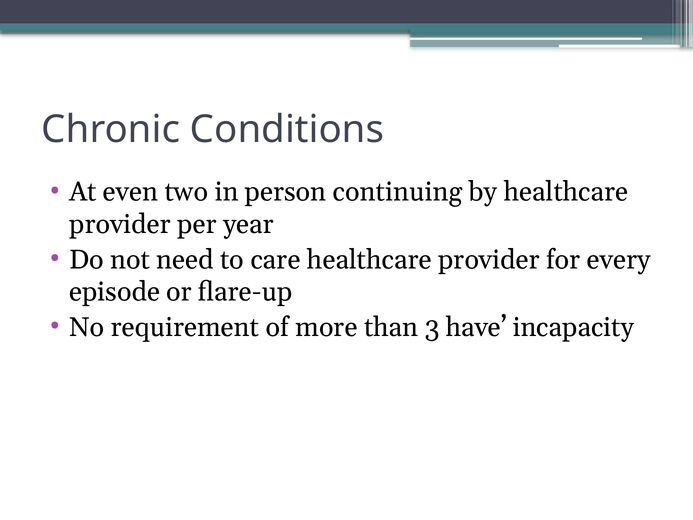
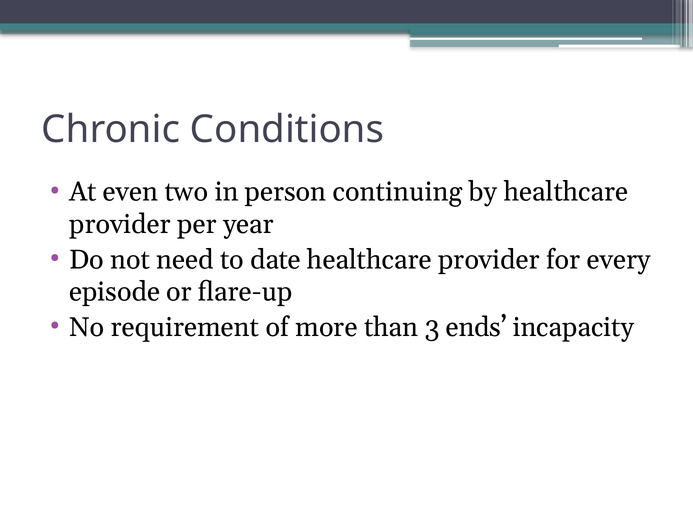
care: care -> date
have: have -> ends
